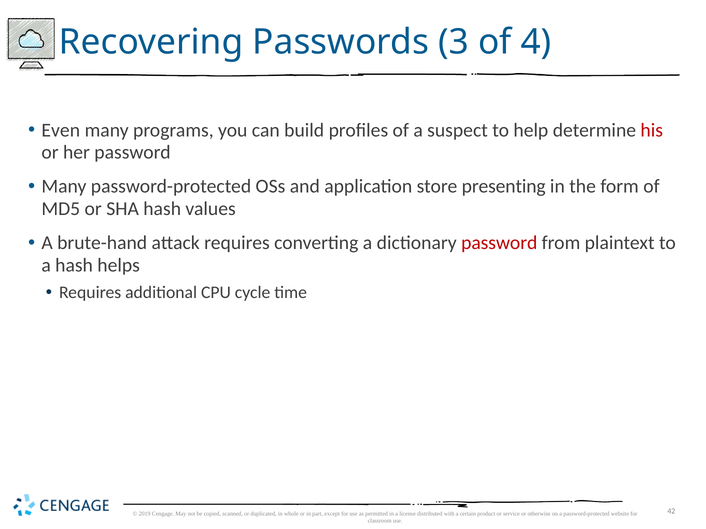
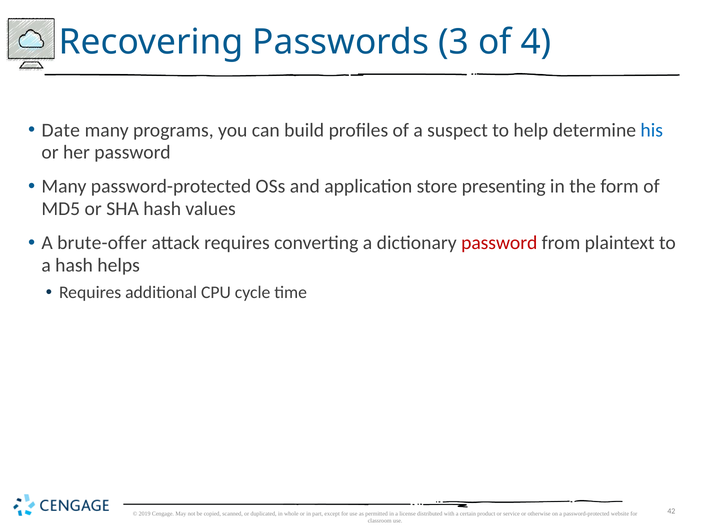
Even: Even -> Date
his colour: red -> blue
brute-hand: brute-hand -> brute-offer
